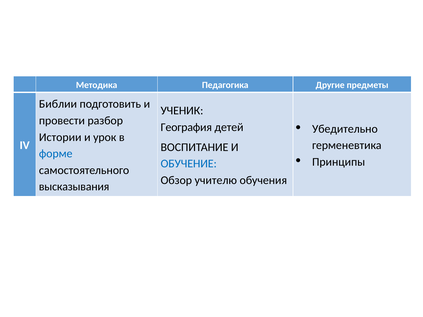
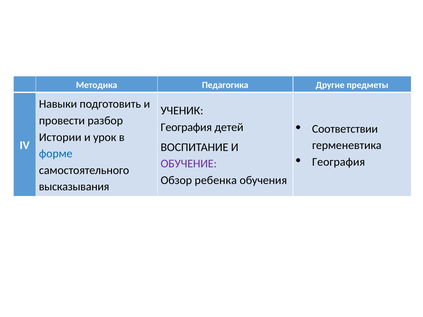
Библии: Библии -> Навыки
Убедительно: Убедительно -> Соответствии
Принципы at (339, 162): Принципы -> География
ОБУЧЕНИЕ colour: blue -> purple
учителю: учителю -> ребенка
